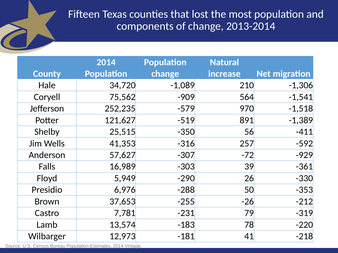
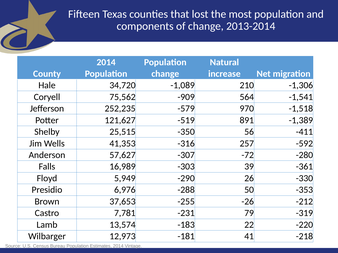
-929: -929 -> -280
78: 78 -> 22
